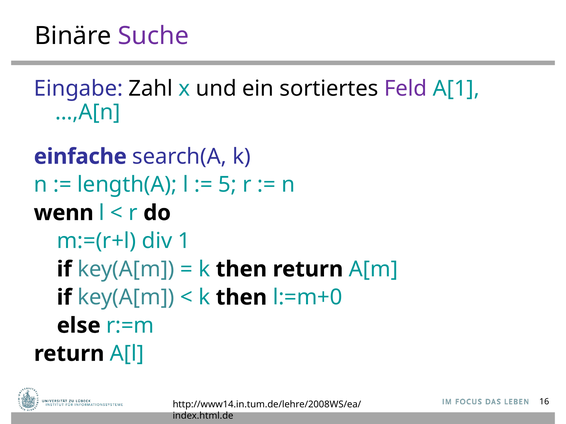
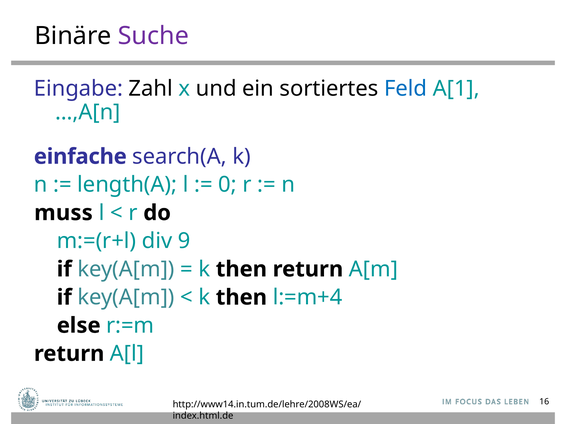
Feld colour: purple -> blue
5: 5 -> 0
wenn: wenn -> muss
1: 1 -> 9
l:=m+0: l:=m+0 -> l:=m+4
